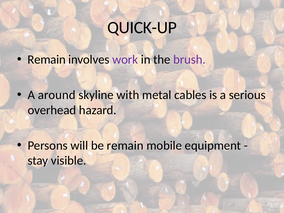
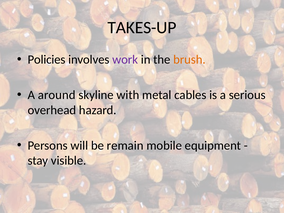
QUICK-UP: QUICK-UP -> TAKES-UP
Remain at (47, 60): Remain -> Policies
brush colour: purple -> orange
